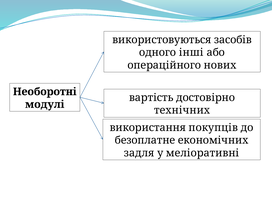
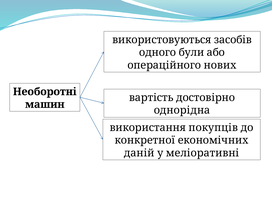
інші: інші -> були
модулі: модулі -> машин
технічних: технічних -> однорідна
безоплатне: безоплатне -> конкретної
задля: задля -> даній
